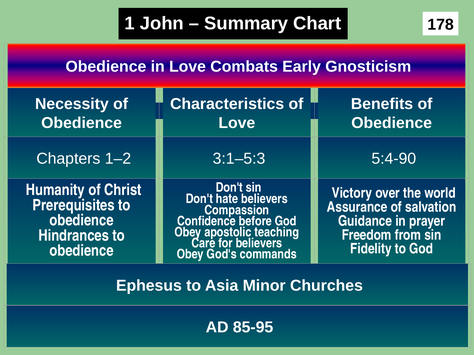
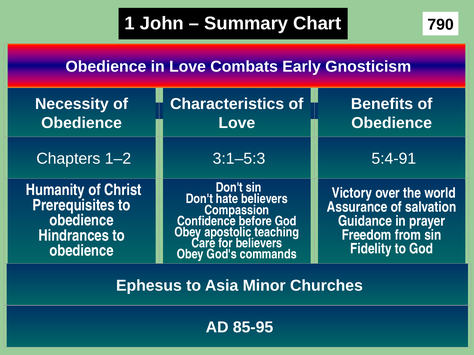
178: 178 -> 790
5:4-90: 5:4-90 -> 5:4-91
